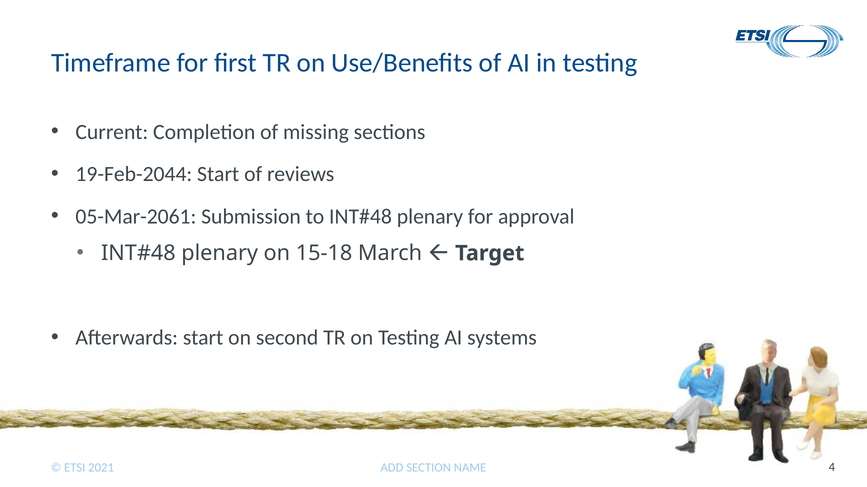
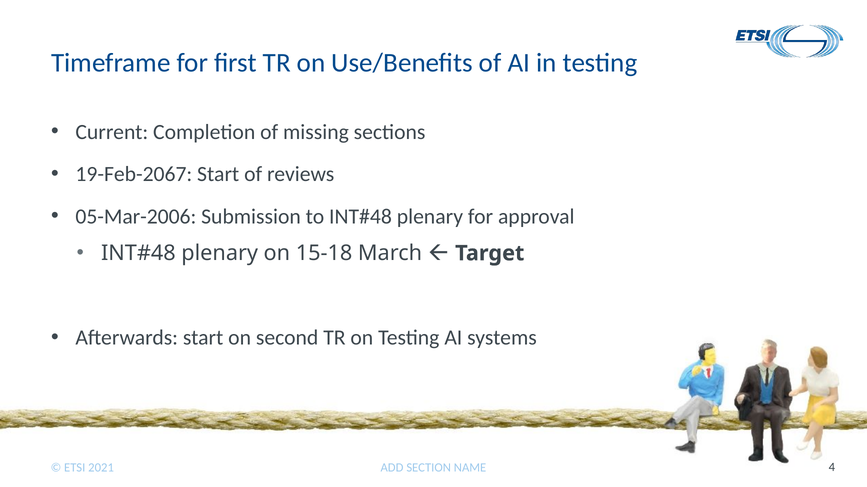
19-Feb-2044: 19-Feb-2044 -> 19-Feb-2067
05-Mar-2061: 05-Mar-2061 -> 05-Mar-2006
